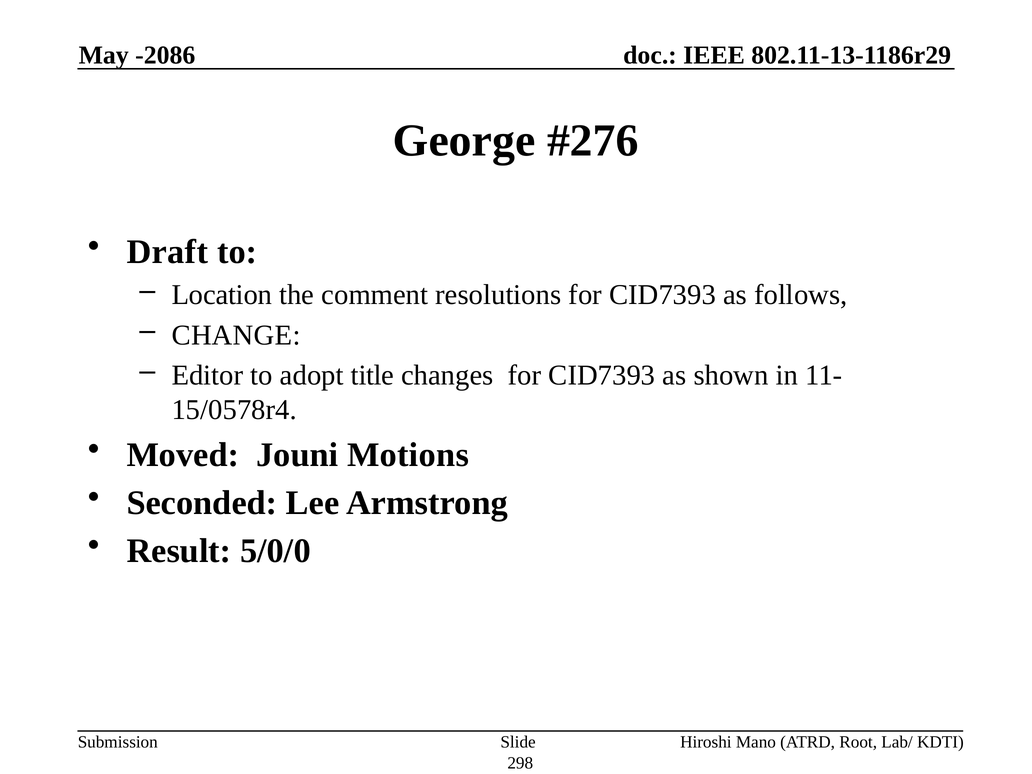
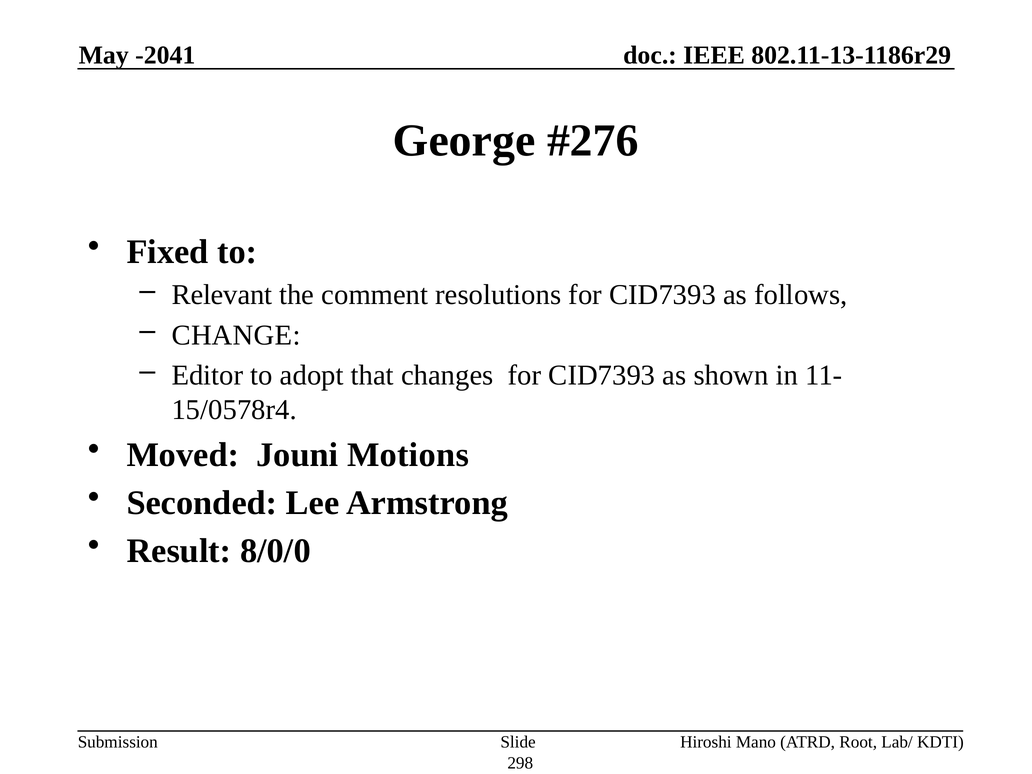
-2086: -2086 -> -2041
Draft: Draft -> Fixed
Location: Location -> Relevant
title: title -> that
5/0/0: 5/0/0 -> 8/0/0
